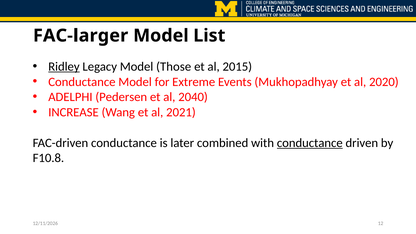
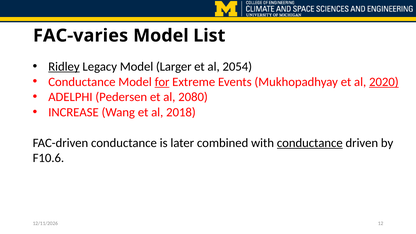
FAC-larger: FAC-larger -> FAC-varies
Those: Those -> Larger
2015: 2015 -> 2054
for underline: none -> present
2020 underline: none -> present
2040: 2040 -> 2080
2021: 2021 -> 2018
F10.8: F10.8 -> F10.6
